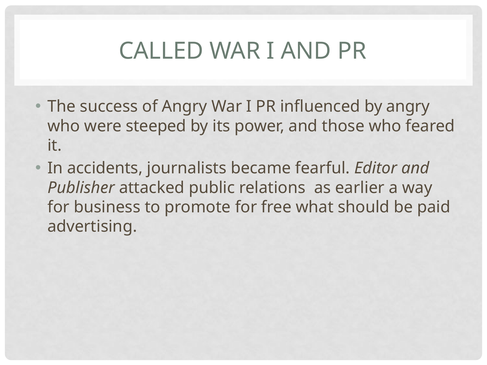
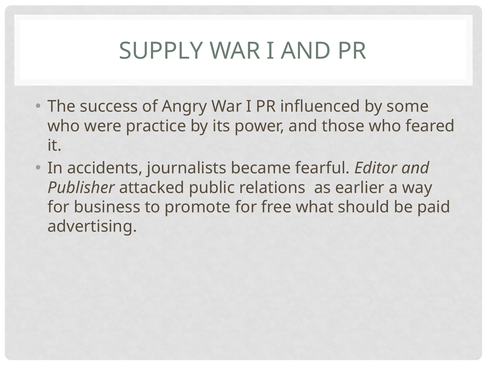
CALLED: CALLED -> SUPPLY
by angry: angry -> some
steeped: steeped -> practice
